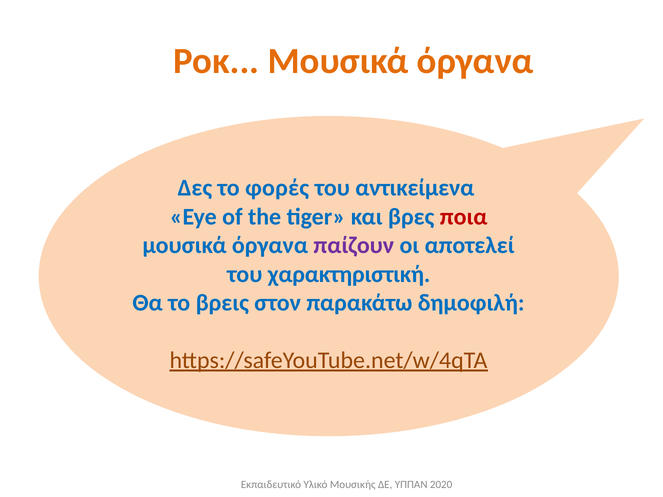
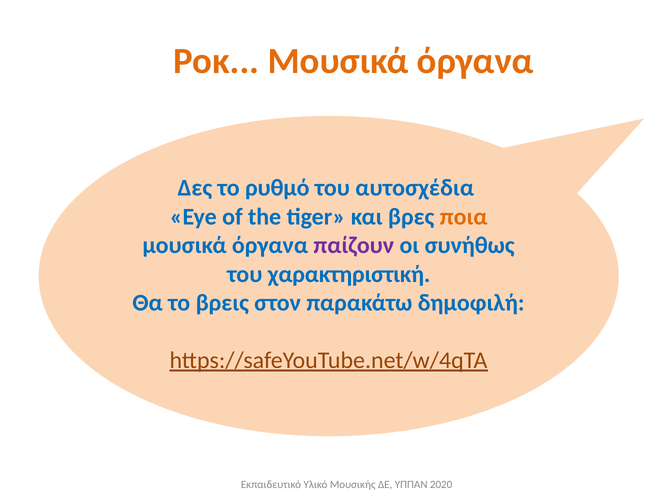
φορές: φορές -> ρυθμό
αντικείμενα: αντικείμενα -> αυτοσχέδια
ποια colour: red -> orange
αποτελεί: αποτελεί -> συνήθως
